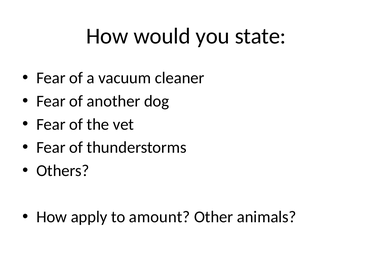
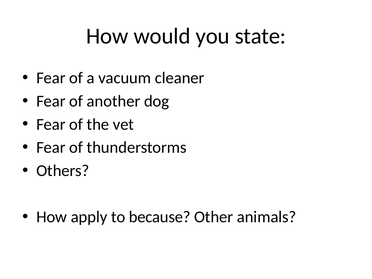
amount: amount -> because
